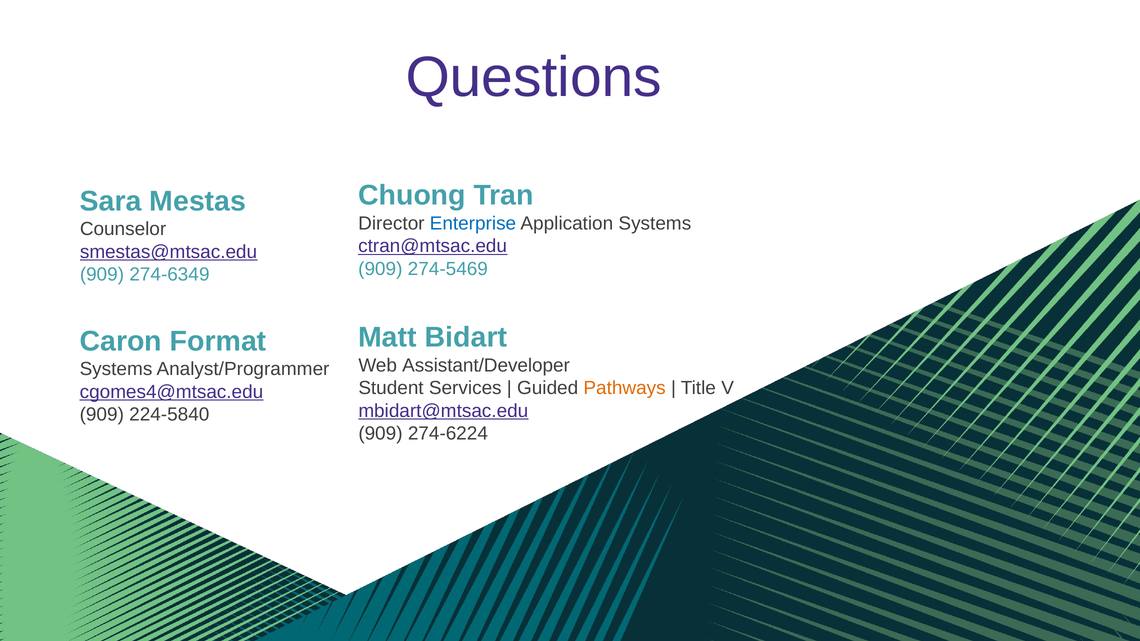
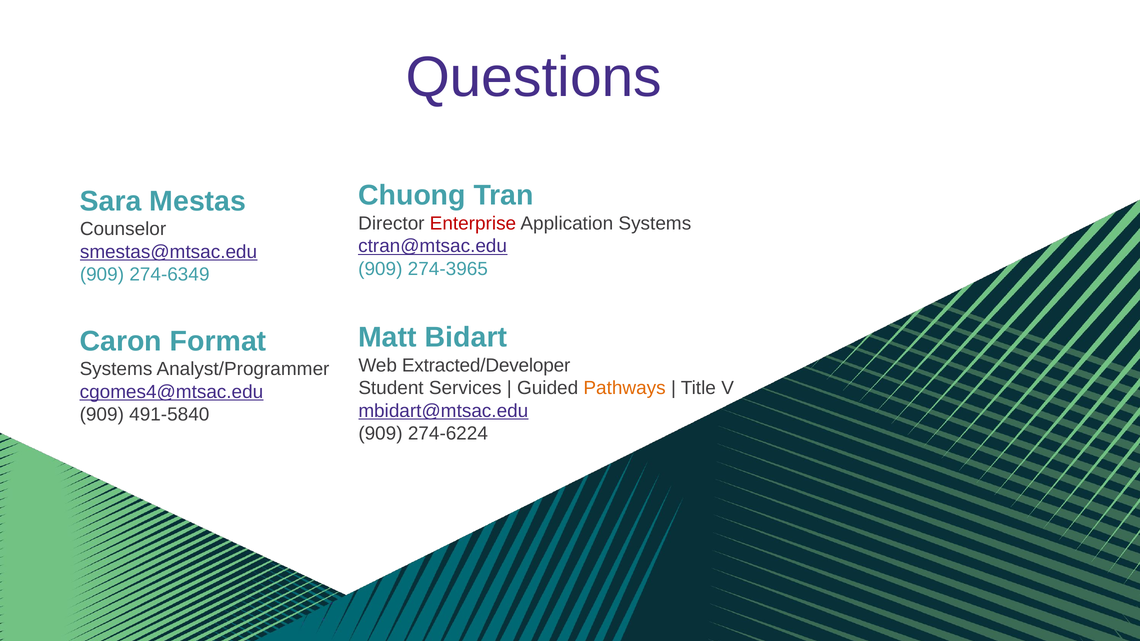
Enterprise colour: blue -> red
274-5469: 274-5469 -> 274-3965
Assistant/Developer: Assistant/Developer -> Extracted/Developer
224-5840: 224-5840 -> 491-5840
